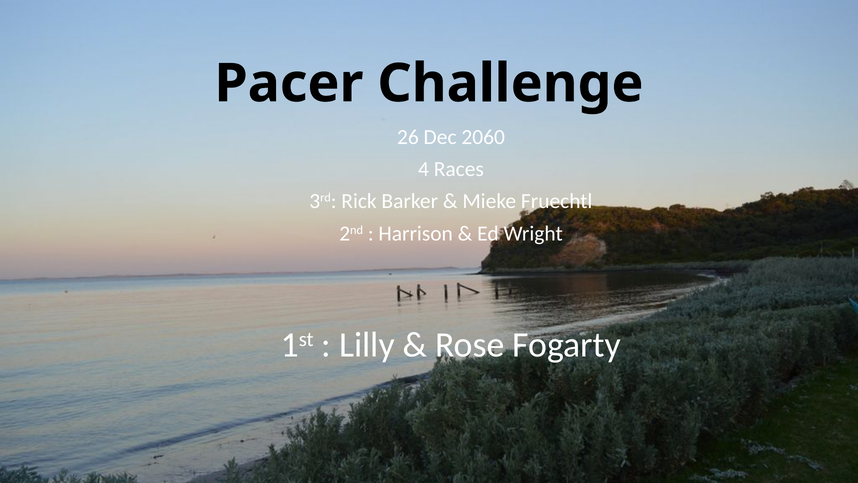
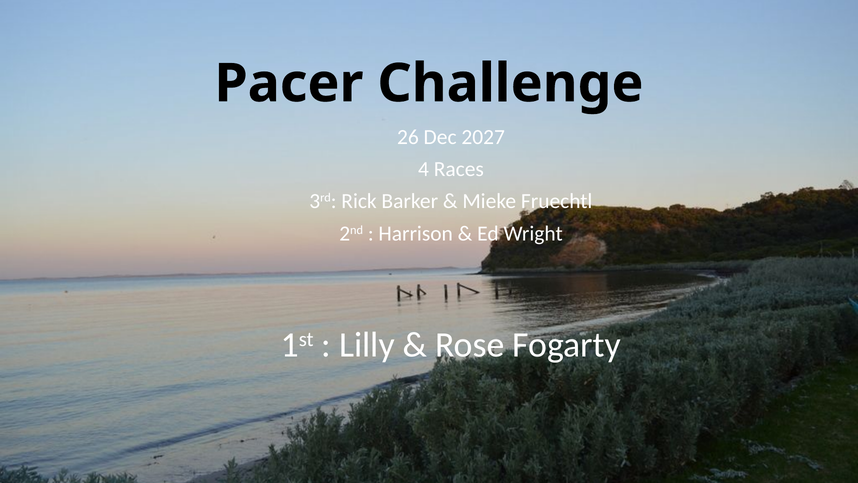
2060: 2060 -> 2027
